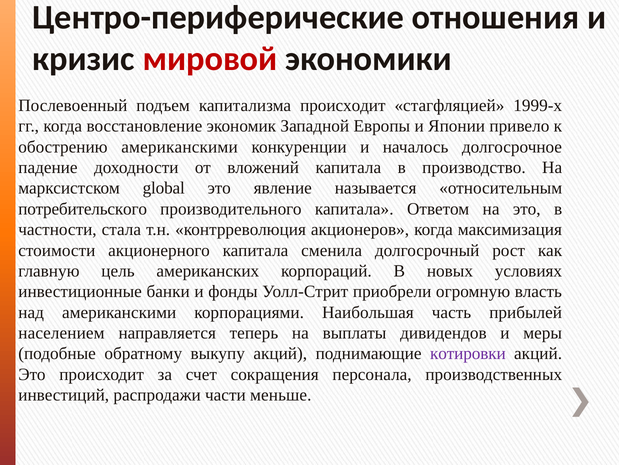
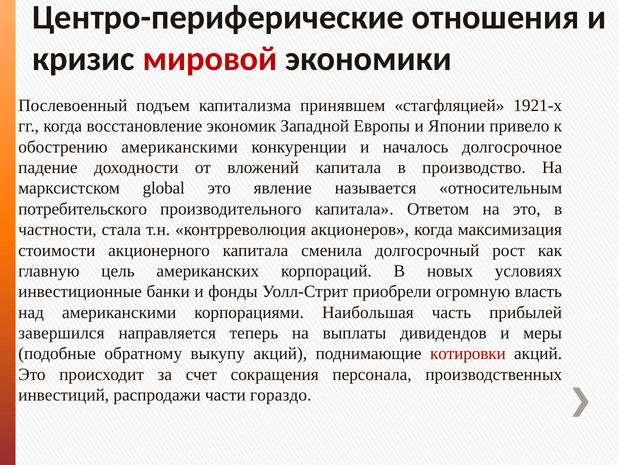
капитализма происходит: происходит -> принявшем
1999-х: 1999-х -> 1921-х
населением: населением -> завершился
котировки colour: purple -> red
меньше: меньше -> гораздо
